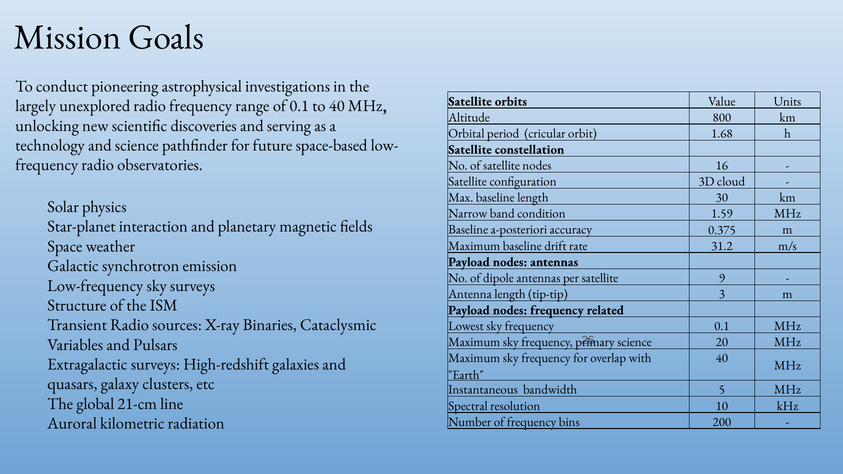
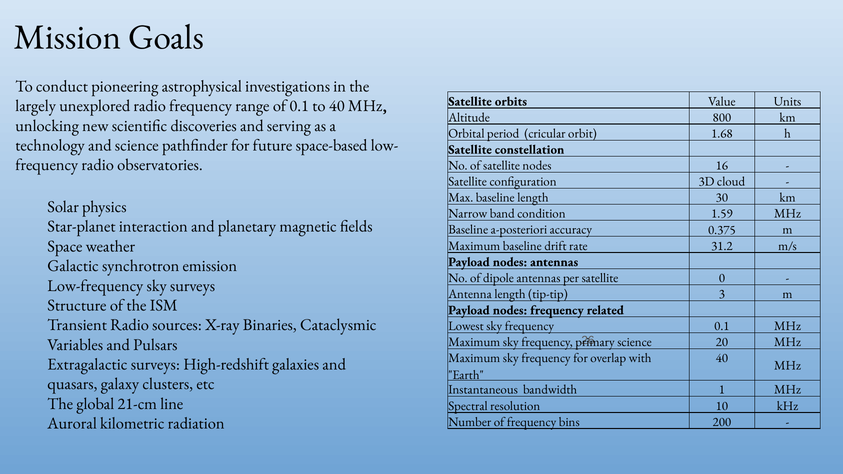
9: 9 -> 0
5: 5 -> 1
